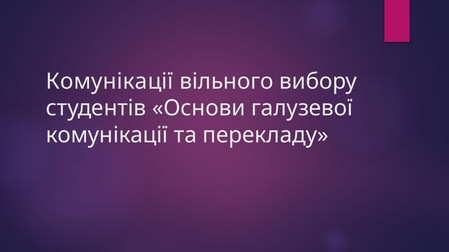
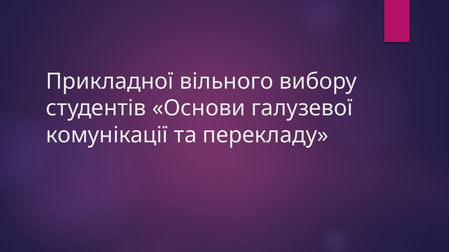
Комунікації at (110, 82): Комунікації -> Прикладної
